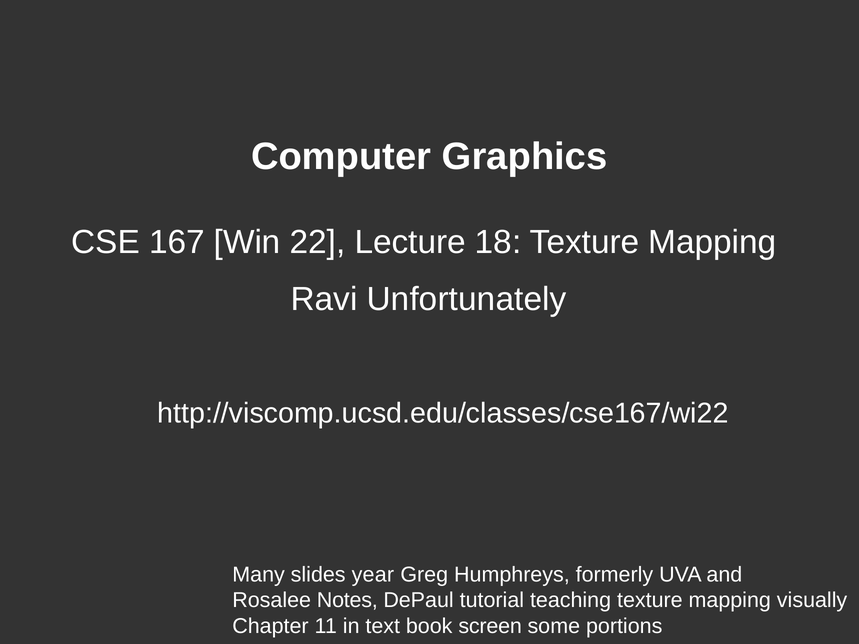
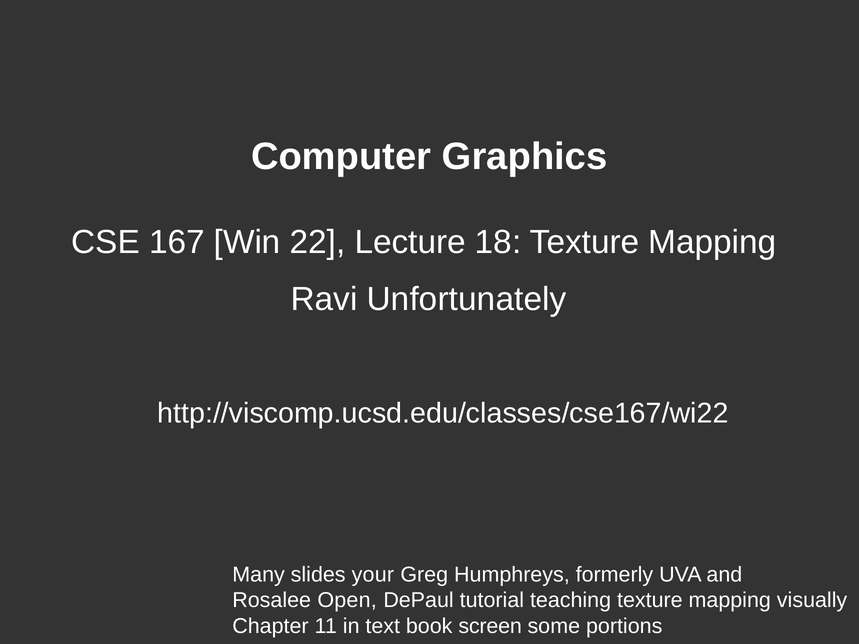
year: year -> your
Notes: Notes -> Open
